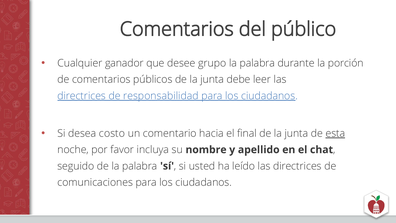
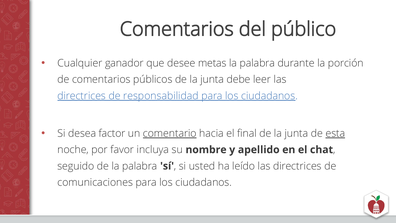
grupo: grupo -> metas
costo: costo -> factor
comentario underline: none -> present
